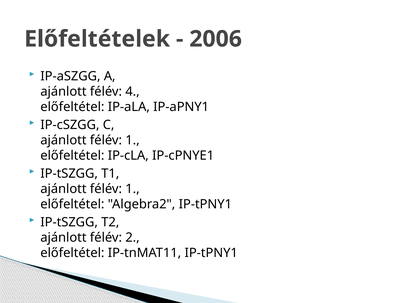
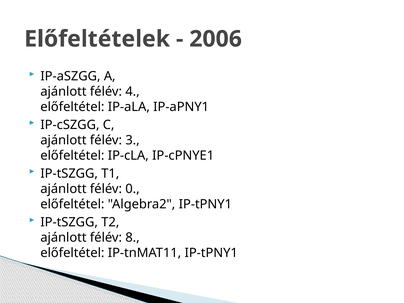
1 at (132, 140): 1 -> 3
1 at (132, 189): 1 -> 0
2: 2 -> 8
